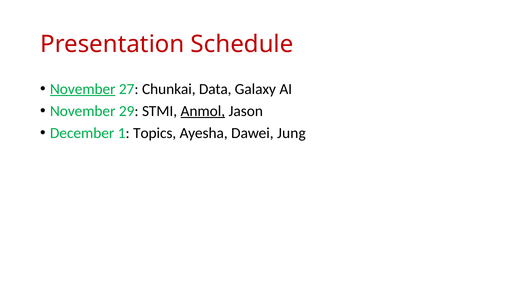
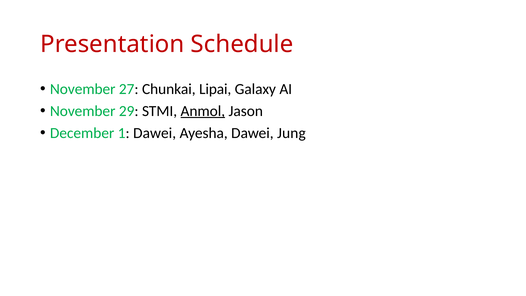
November at (83, 89) underline: present -> none
Data: Data -> Lipai
1 Topics: Topics -> Dawei
